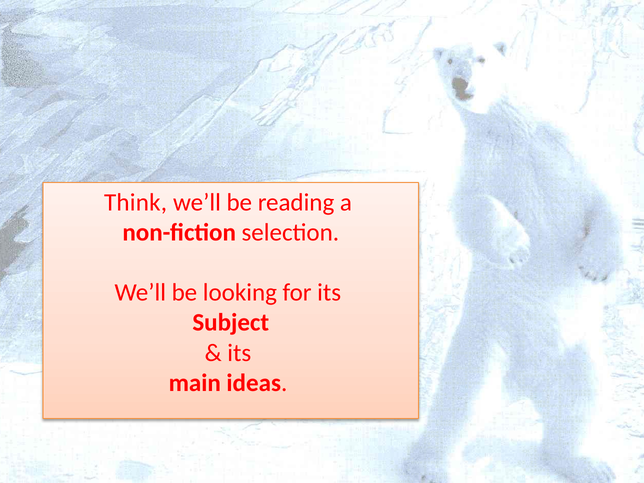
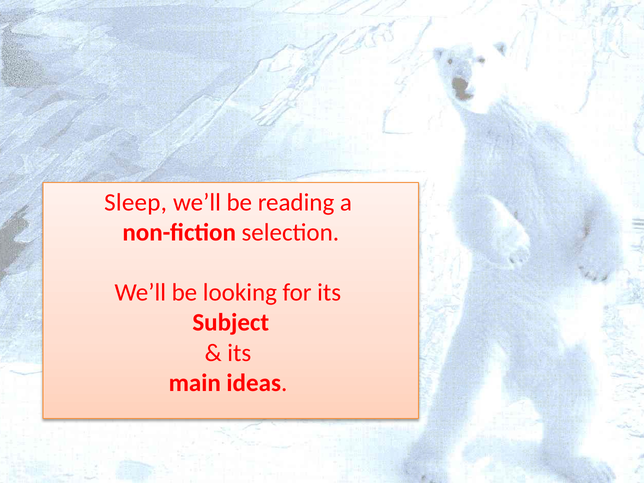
Think: Think -> Sleep
